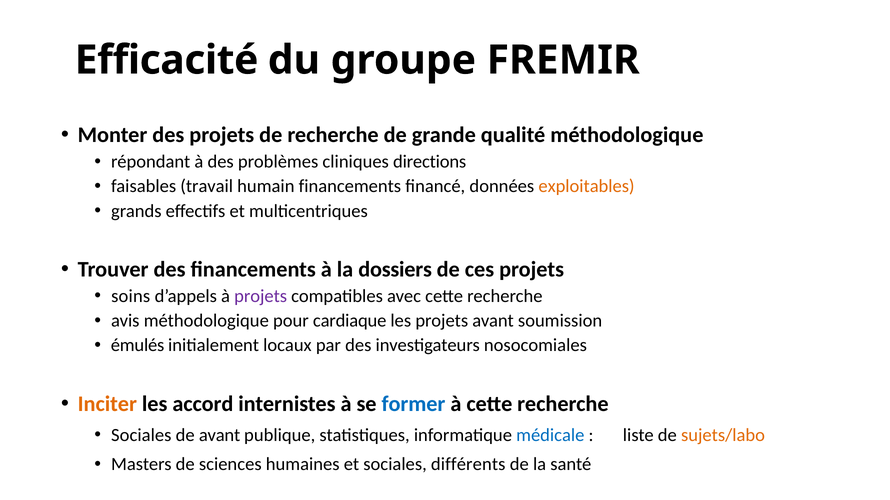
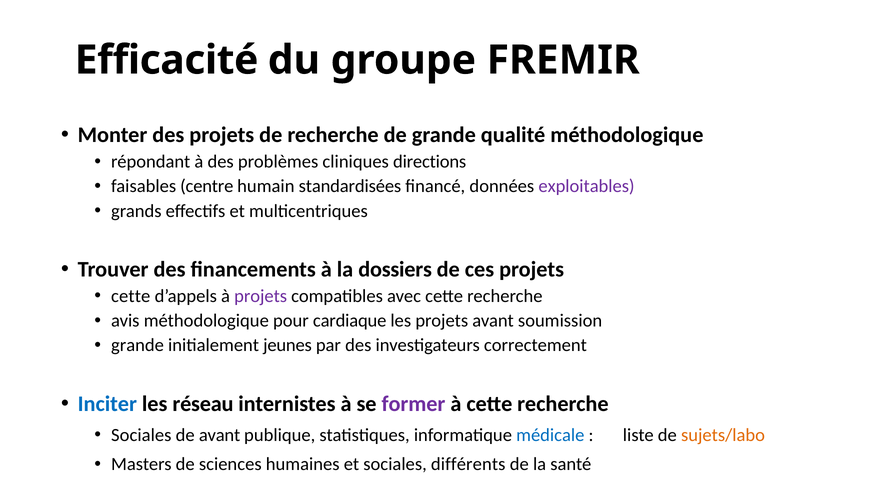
travail: travail -> centre
humain financements: financements -> standardisées
exploitables colour: orange -> purple
soins at (131, 296): soins -> cette
émulés at (138, 346): émulés -> grande
locaux: locaux -> jeunes
nosocomiales: nosocomiales -> correctement
Inciter colour: orange -> blue
accord: accord -> réseau
former colour: blue -> purple
